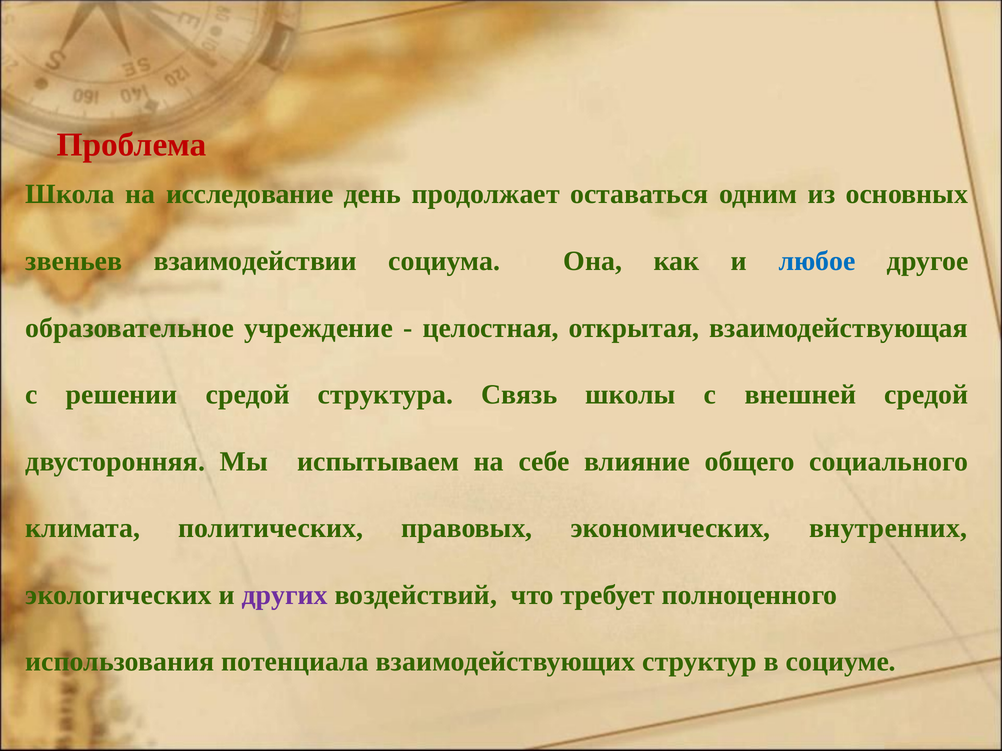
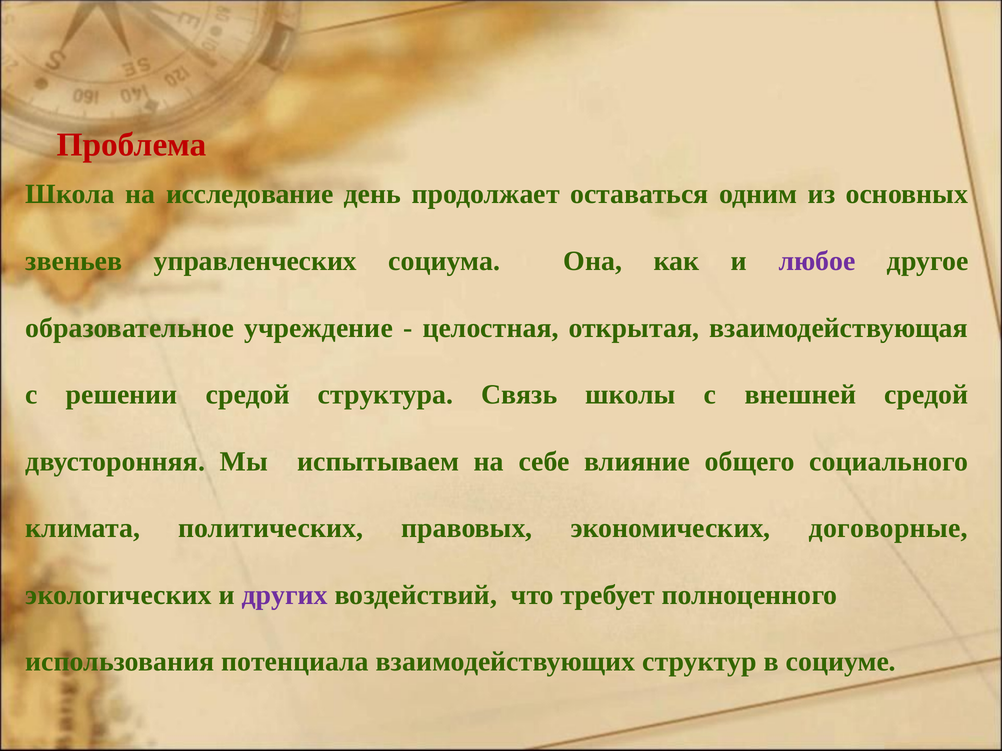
взаимодействии: взаимодействии -> управленческих
любое colour: blue -> purple
внутренних: внутренних -> договорные
